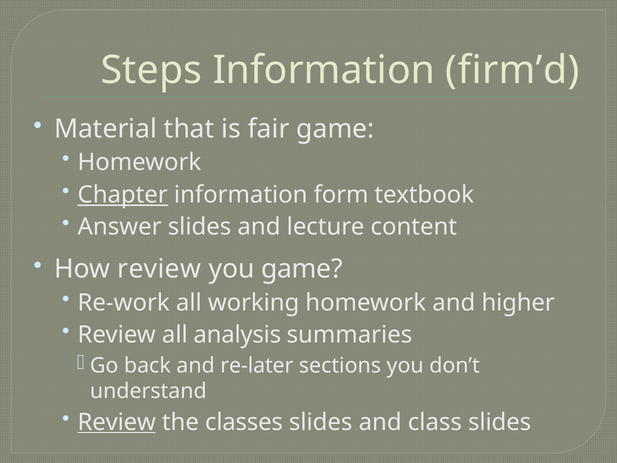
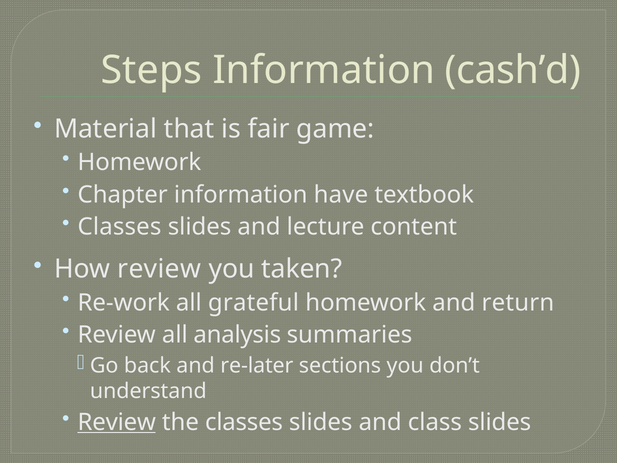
firm’d: firm’d -> cash’d
Chapter underline: present -> none
form: form -> have
Answer at (120, 227): Answer -> Classes
you game: game -> taken
working: working -> grateful
higher: higher -> return
